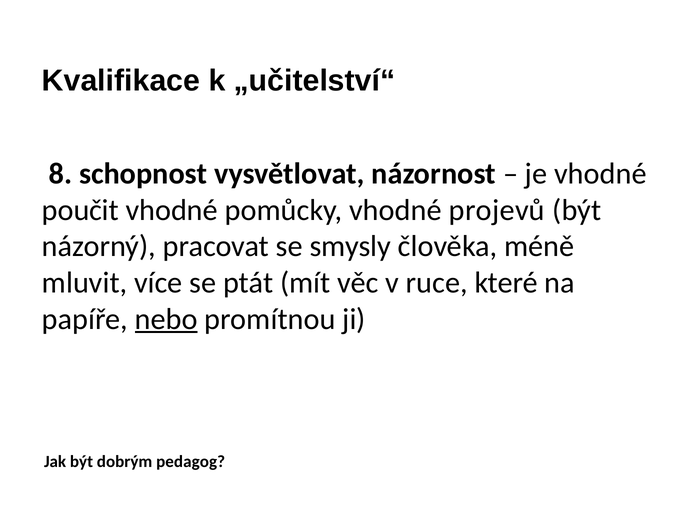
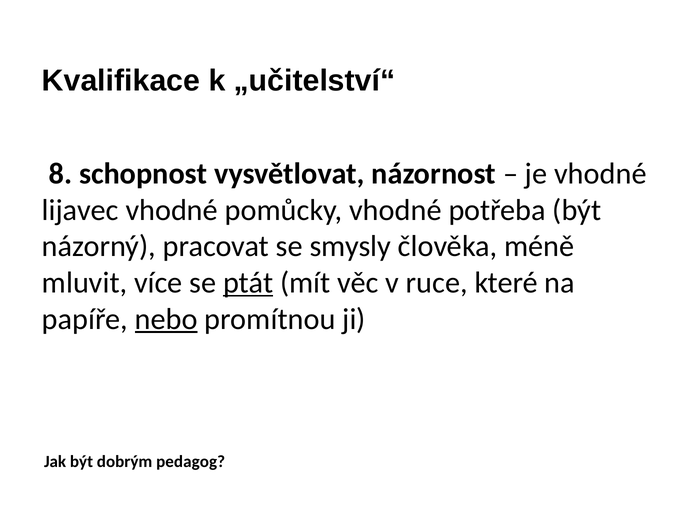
poučit: poučit -> lijavec
projevů: projevů -> potřeba
ptát underline: none -> present
